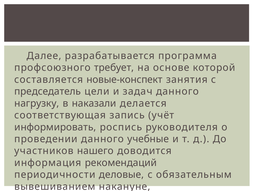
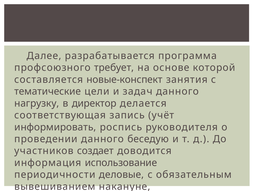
председатель: председатель -> тематические
наказали: наказали -> директор
учебные: учебные -> беседую
нашего: нашего -> создает
рекомендаций: рекомендаций -> использование
